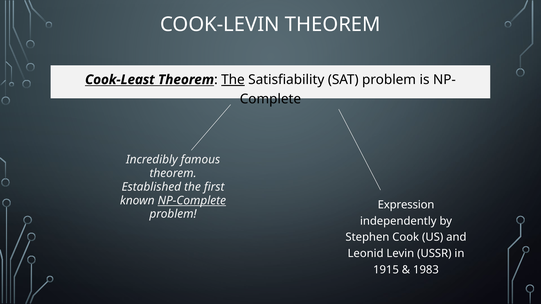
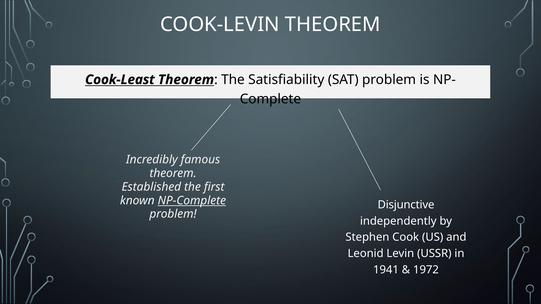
The at (233, 80) underline: present -> none
Expression: Expression -> Disjunctive
1915: 1915 -> 1941
1983: 1983 -> 1972
